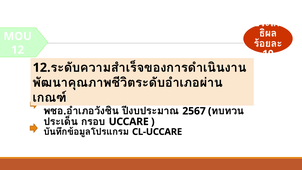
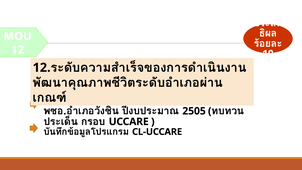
2567: 2567 -> 2505
